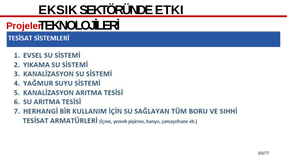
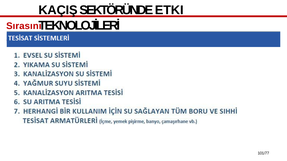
EKSIK: EKSIK -> KAÇIŞ
Projeler: Projeler -> Sırasını
